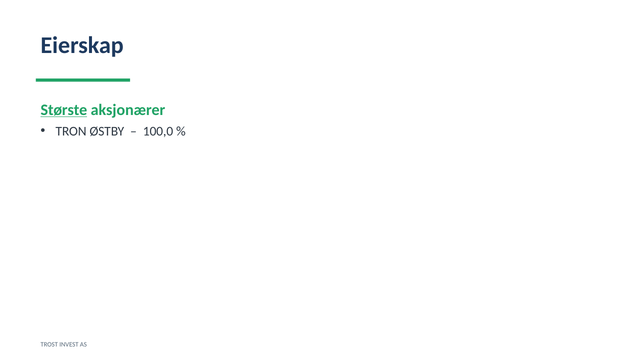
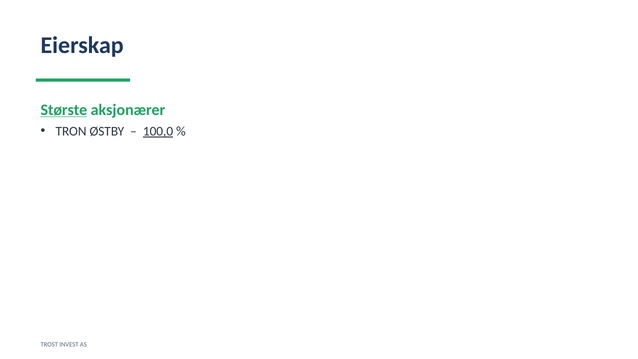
100,0 underline: none -> present
